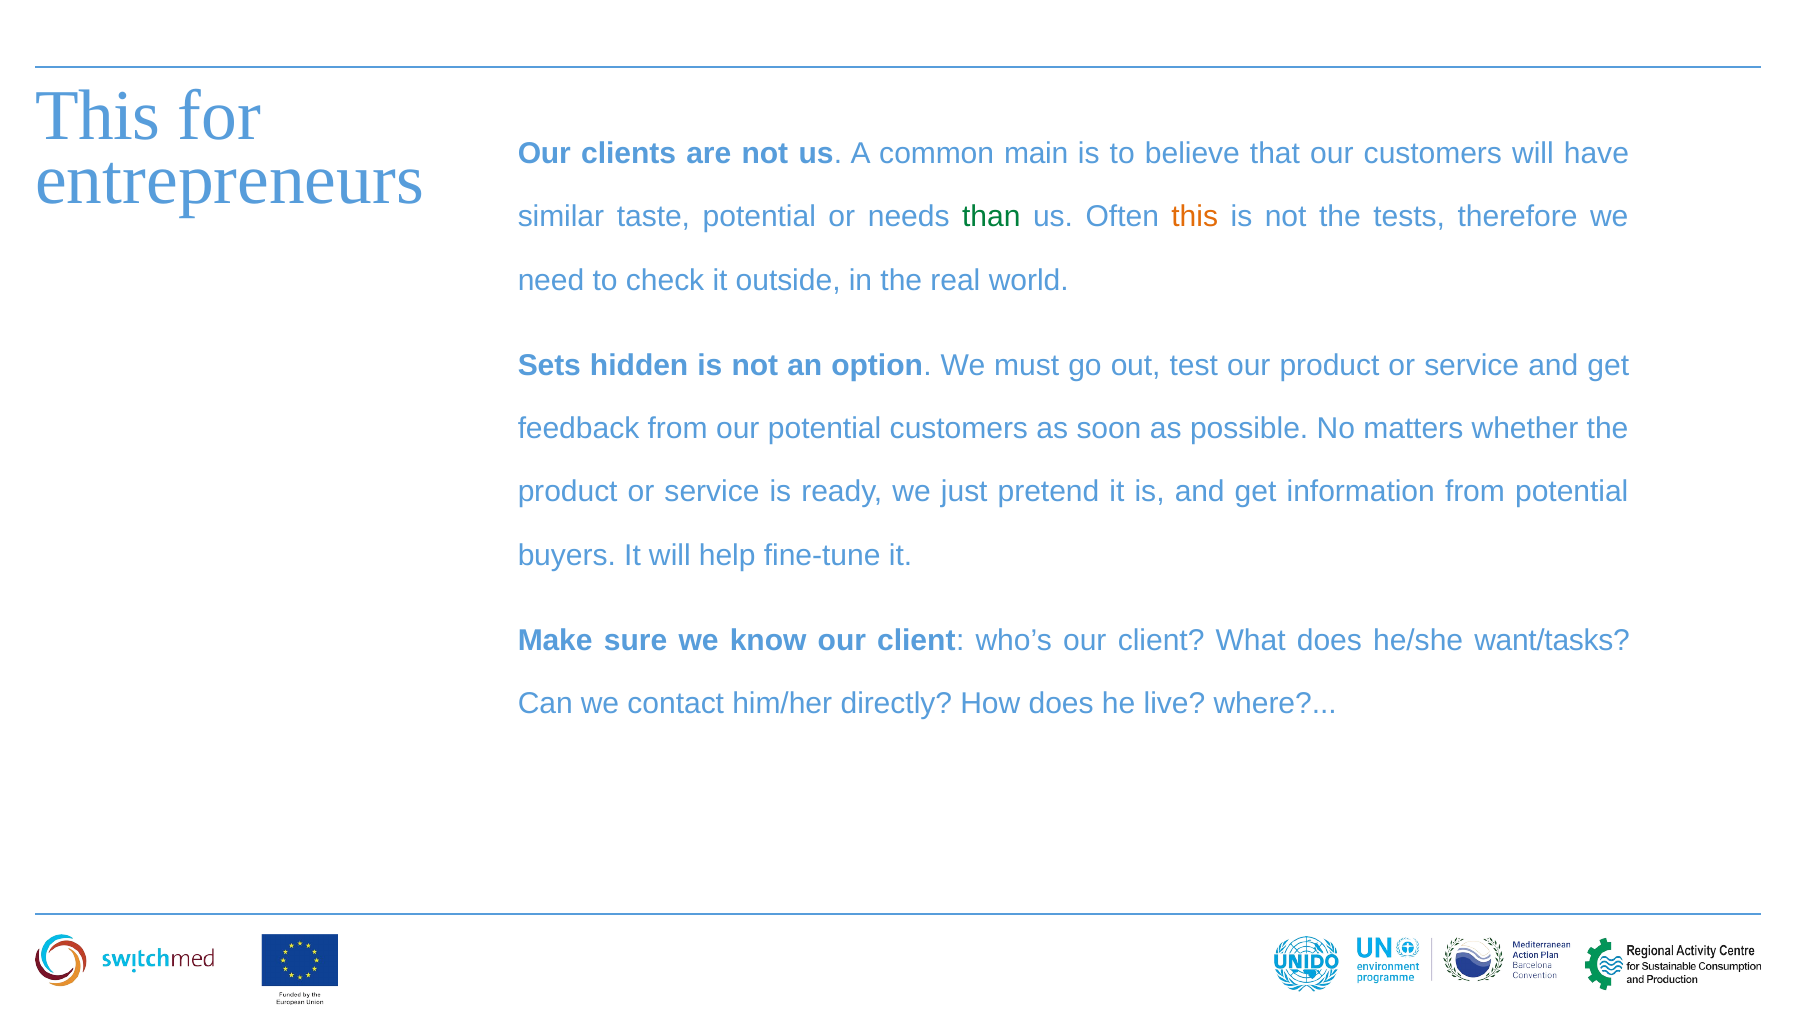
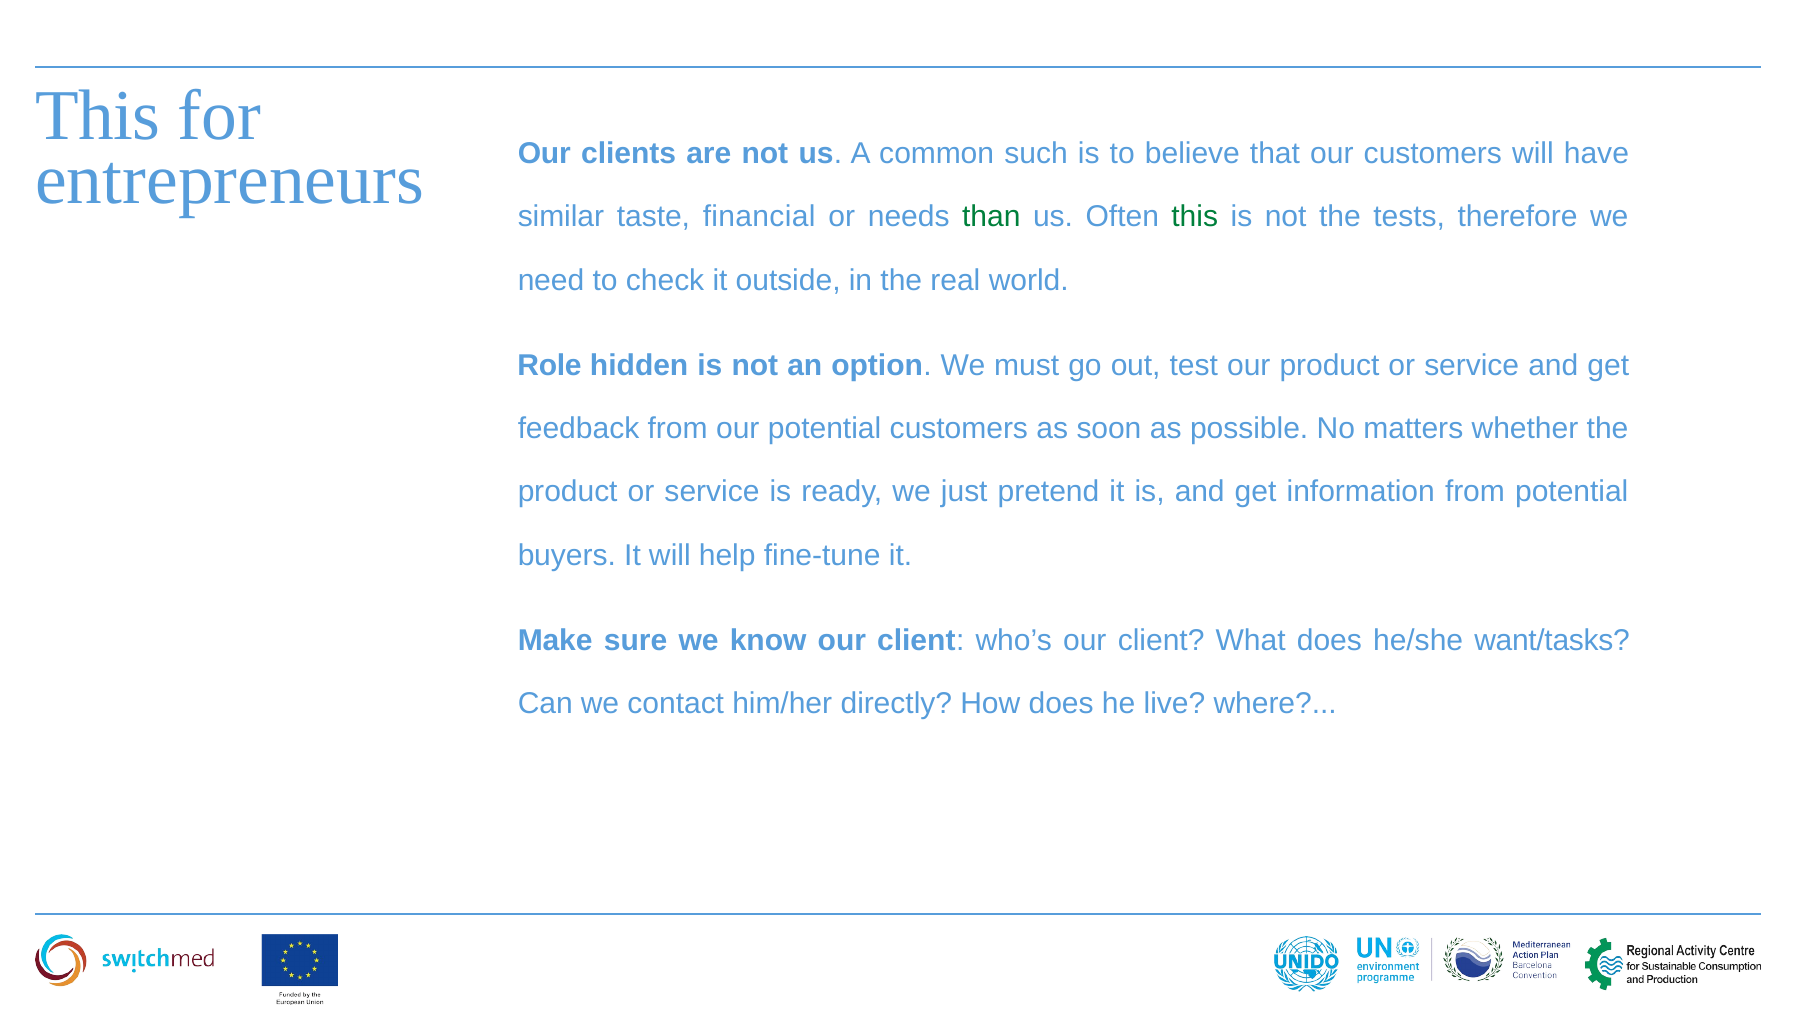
main: main -> such
taste potential: potential -> financial
this at (1195, 217) colour: orange -> green
Sets: Sets -> Role
